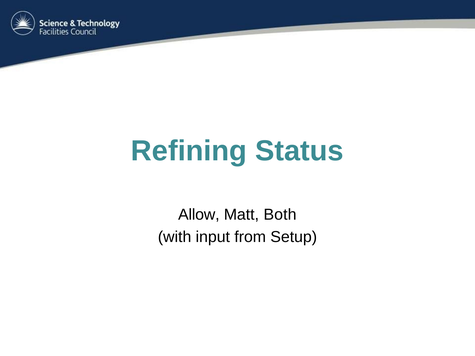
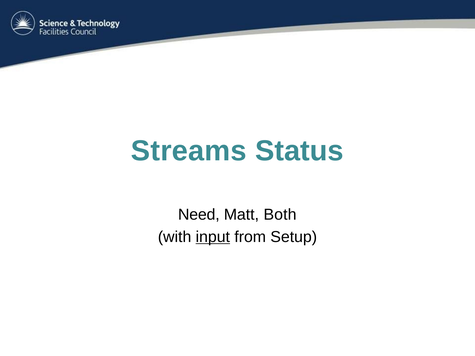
Refining: Refining -> Streams
Allow: Allow -> Need
input underline: none -> present
